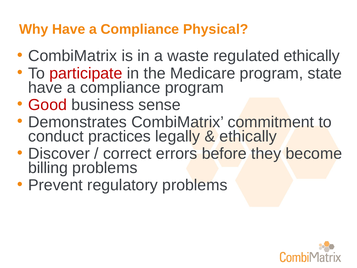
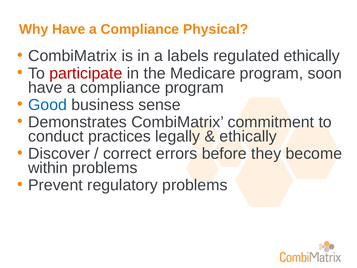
waste: waste -> labels
state: state -> soon
Good colour: red -> blue
billing: billing -> within
